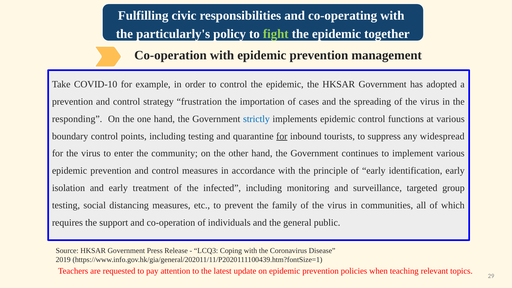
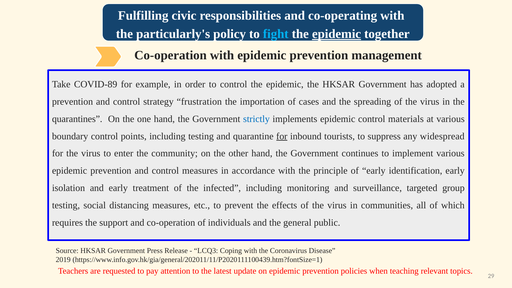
fight colour: light green -> light blue
epidemic at (337, 34) underline: none -> present
COVID-10: COVID-10 -> COVID-89
responding: responding -> quarantines
functions: functions -> materials
family: family -> effects
